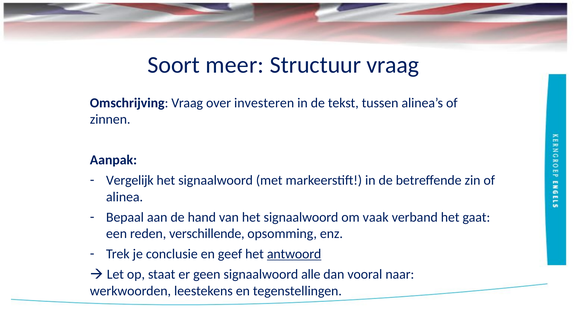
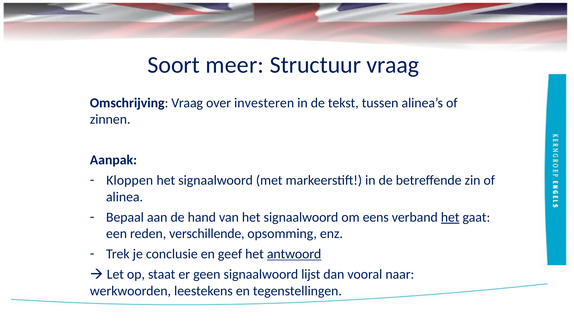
Vergelijk: Vergelijk -> Kloppen
vaak: vaak -> eens
het at (450, 217) underline: none -> present
alle: alle -> lijst
